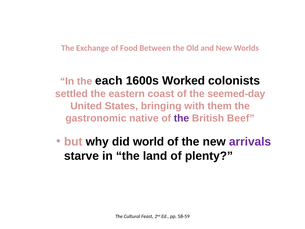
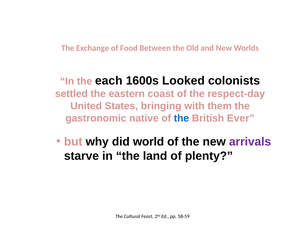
Worked: Worked -> Looked
seemed-day: seemed-day -> respect-day
the at (181, 118) colour: purple -> blue
Beef: Beef -> Ever
